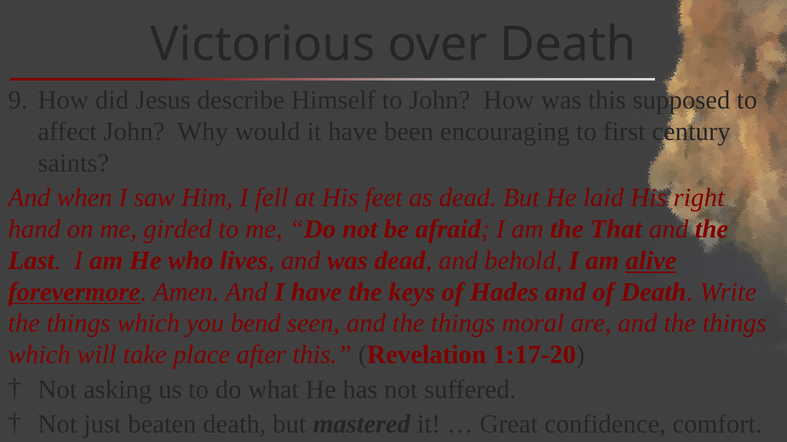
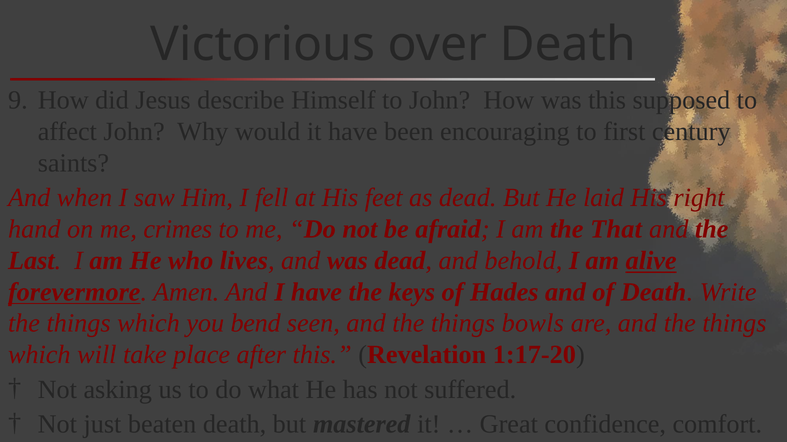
girded: girded -> crimes
moral: moral -> bowls
